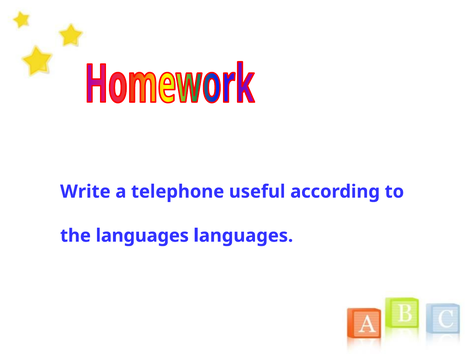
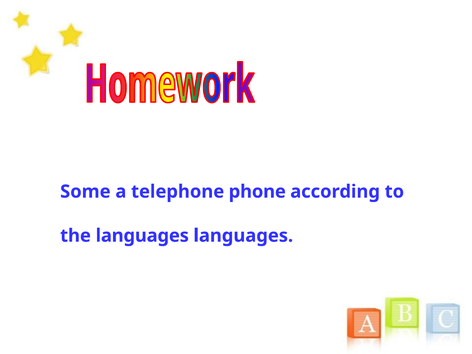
Write: Write -> Some
useful: useful -> phone
